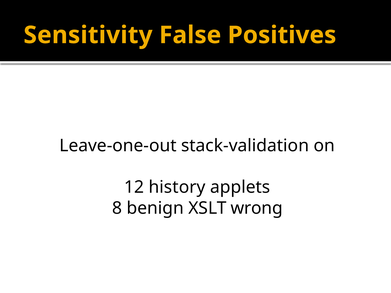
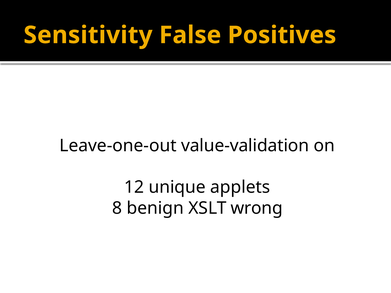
stack-validation: stack-validation -> value-validation
history: history -> unique
